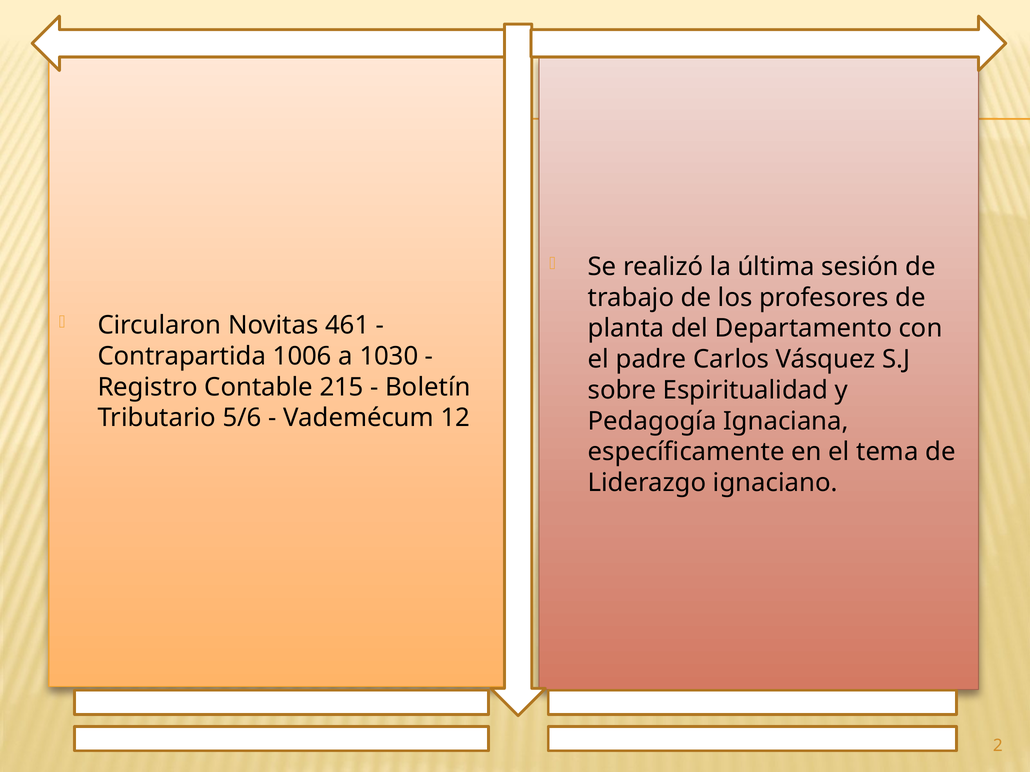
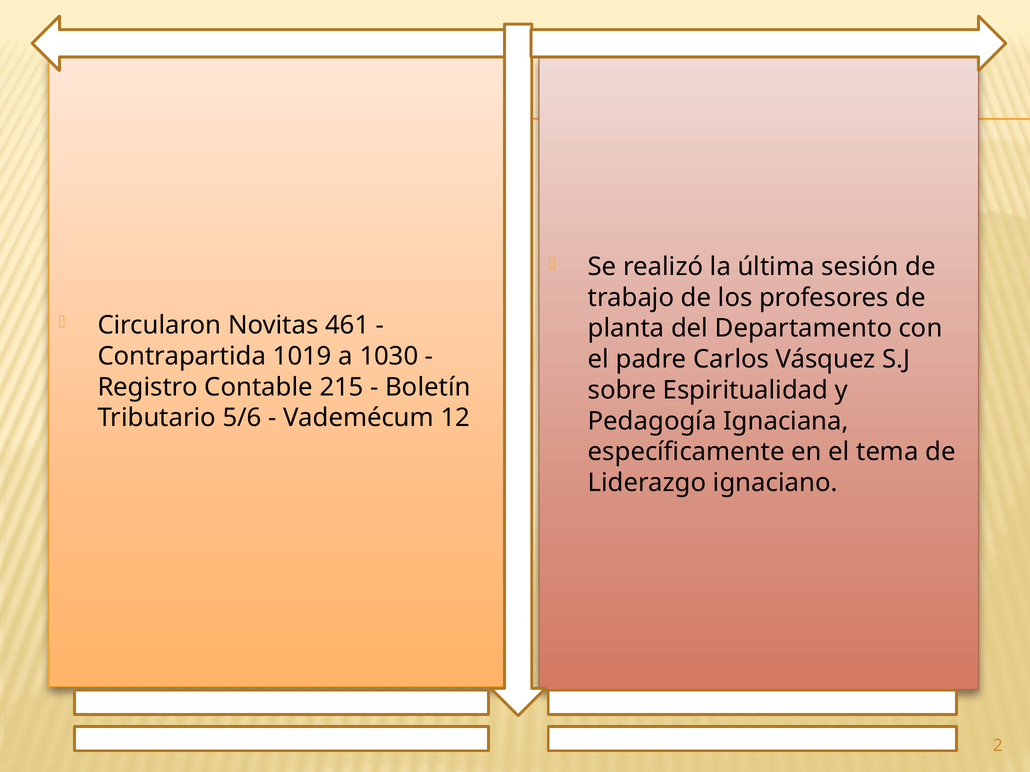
1006: 1006 -> 1019
